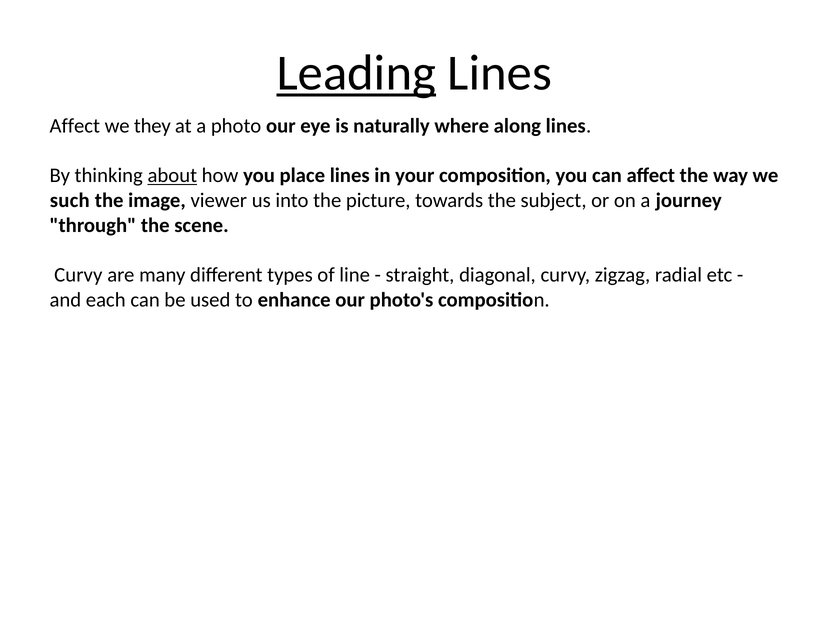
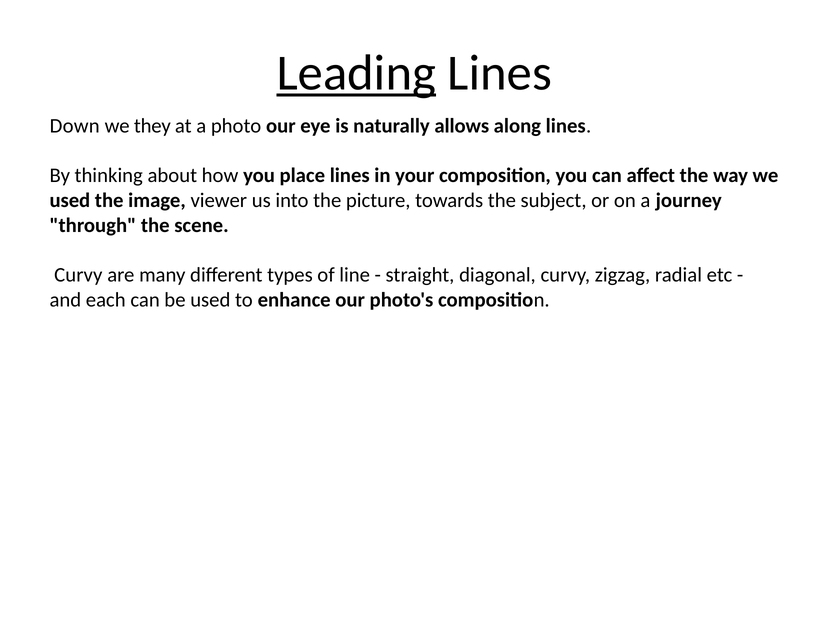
Affect at (75, 126): Affect -> Down
where: where -> allows
about underline: present -> none
such at (70, 200): such -> used
